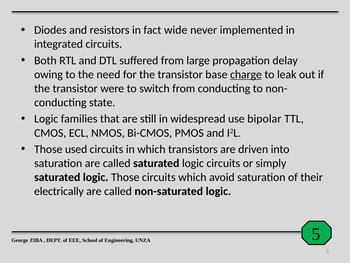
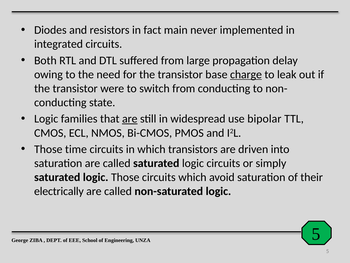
wide: wide -> main
are at (130, 119) underline: none -> present
used: used -> time
